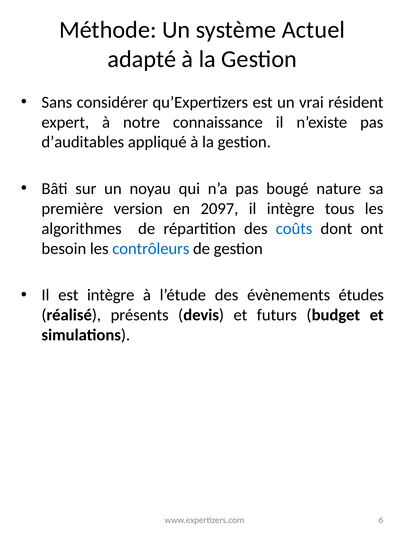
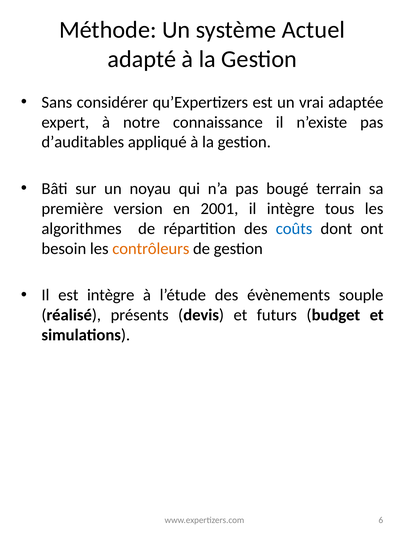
résident: résident -> adaptée
nature: nature -> terrain
2097: 2097 -> 2001
contrôleurs colour: blue -> orange
études: études -> souple
